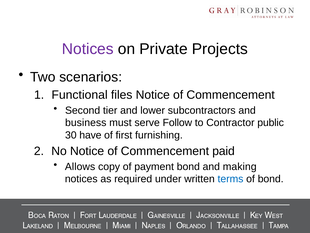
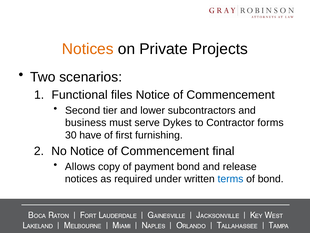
Notices at (88, 49) colour: purple -> orange
Follow: Follow -> Dykes
public: public -> forms
paid: paid -> final
making: making -> release
